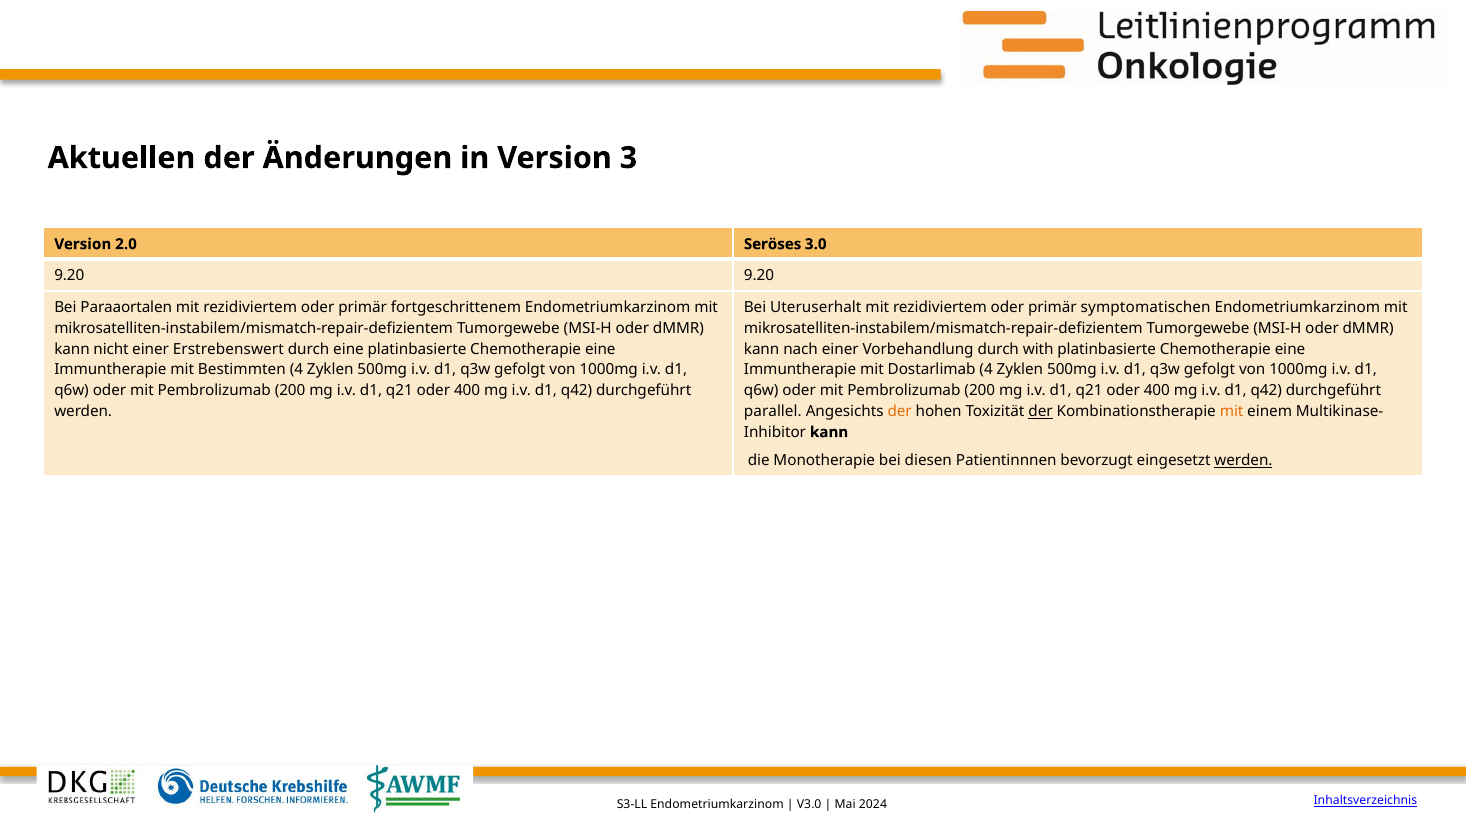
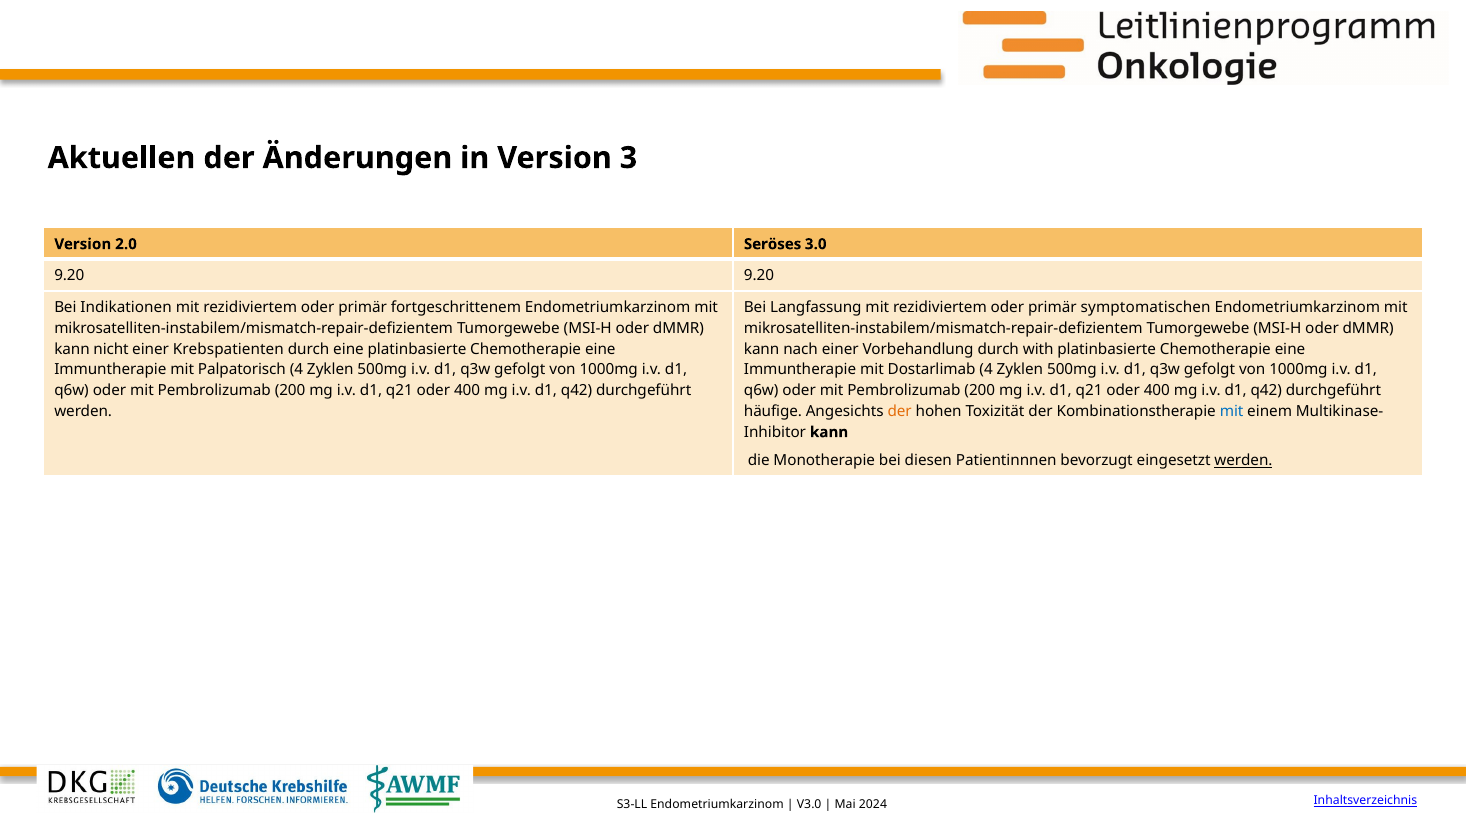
Paraaortalen: Paraaortalen -> Indikationen
Uteruserhalt: Uteruserhalt -> Langfassung
Erstrebenswert: Erstrebenswert -> Krebspatienten
Bestimmten: Bestimmten -> Palpatorisch
parallel: parallel -> häufige
der at (1041, 411) underline: present -> none
mit at (1232, 411) colour: orange -> blue
